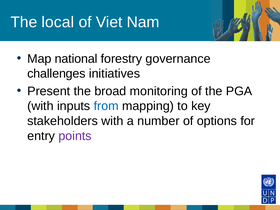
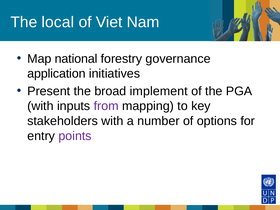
challenges: challenges -> application
monitoring: monitoring -> implement
from colour: blue -> purple
